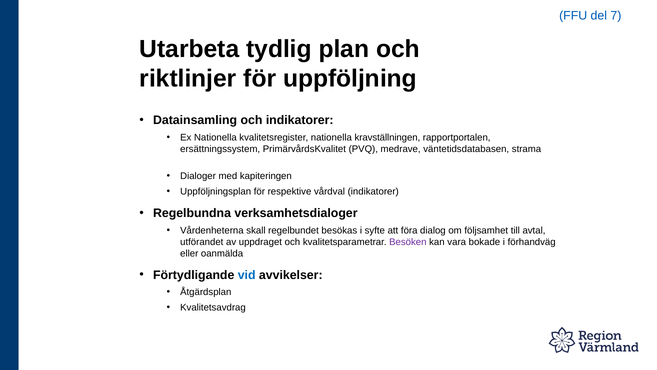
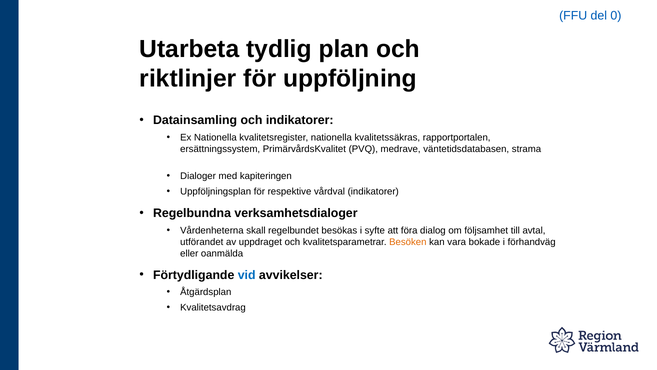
7: 7 -> 0
kravställningen: kravställningen -> kvalitetssäkras
Besöken colour: purple -> orange
